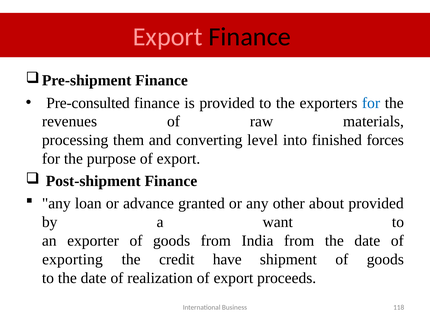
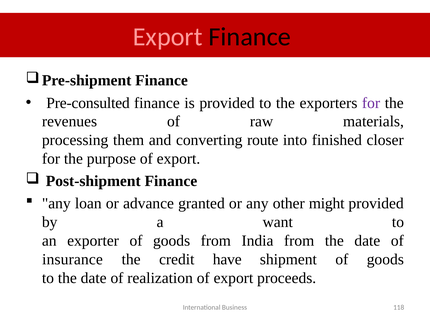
for at (371, 103) colour: blue -> purple
level: level -> route
forces: forces -> closer
about: about -> might
exporting: exporting -> insurance
